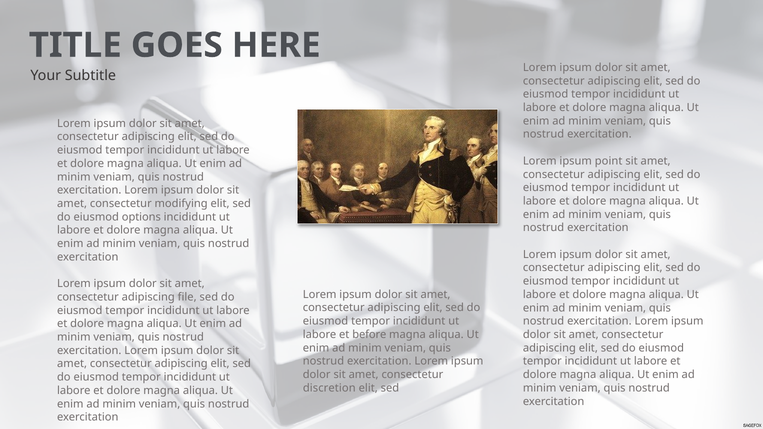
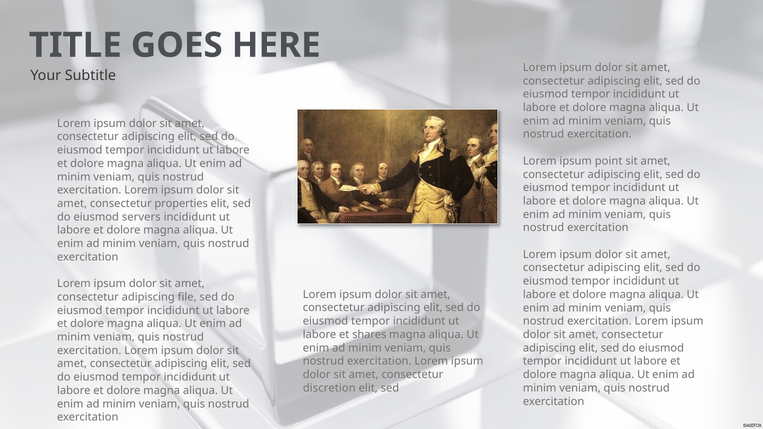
modifying: modifying -> properties
options: options -> servers
before: before -> shares
